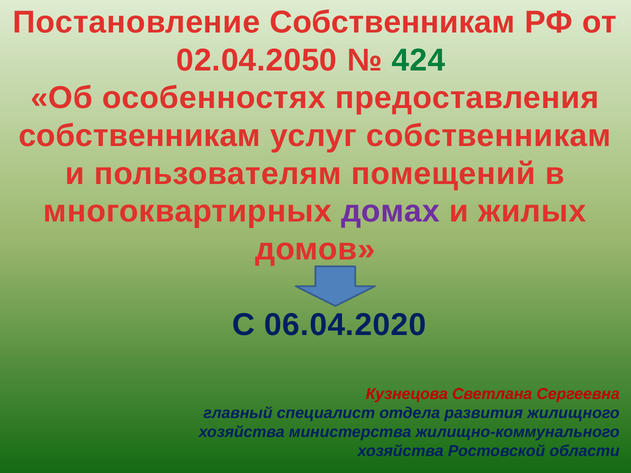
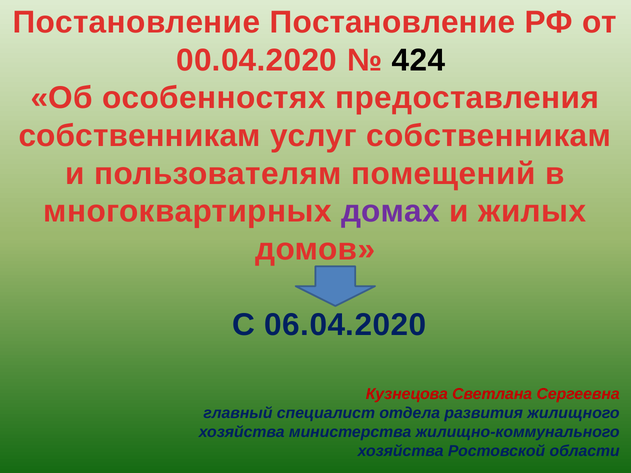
Постановление Собственникам: Собственникам -> Постановление
02.04.2050: 02.04.2050 -> 00.04.2020
424 colour: green -> black
